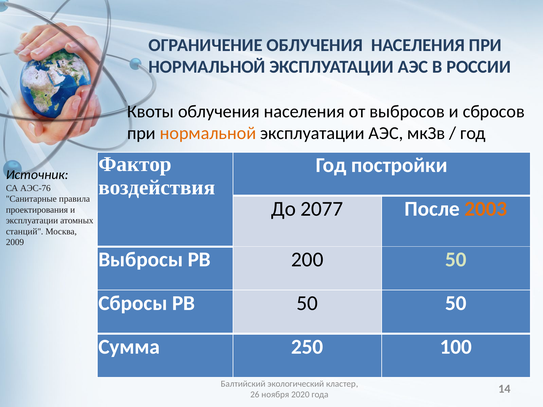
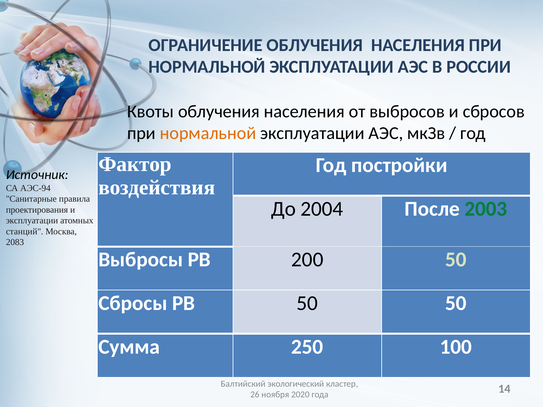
АЭС-76: АЭС-76 -> АЭС-94
2077: 2077 -> 2004
2003 colour: orange -> green
2009: 2009 -> 2083
